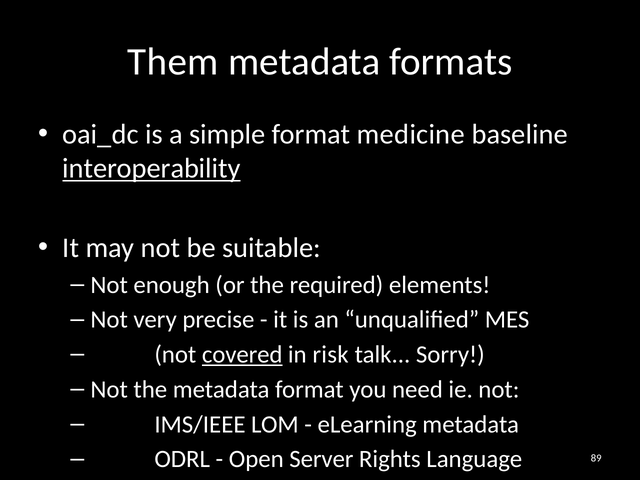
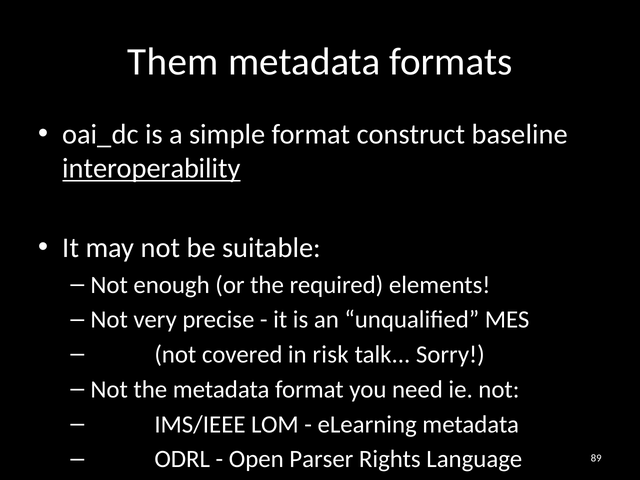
medicine: medicine -> construct
covered underline: present -> none
Server: Server -> Parser
